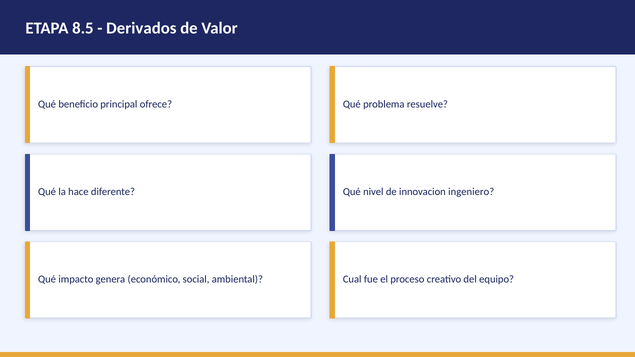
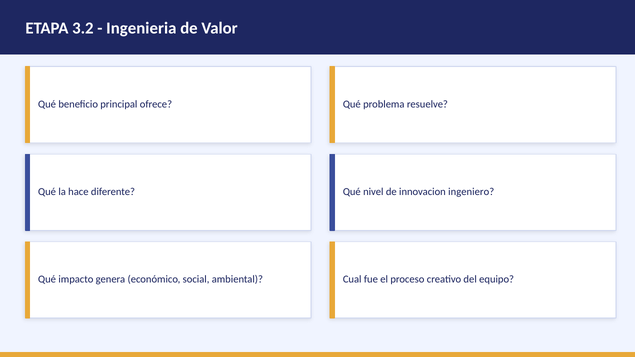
8.5: 8.5 -> 3.2
Derivados: Derivados -> Ingenieria
